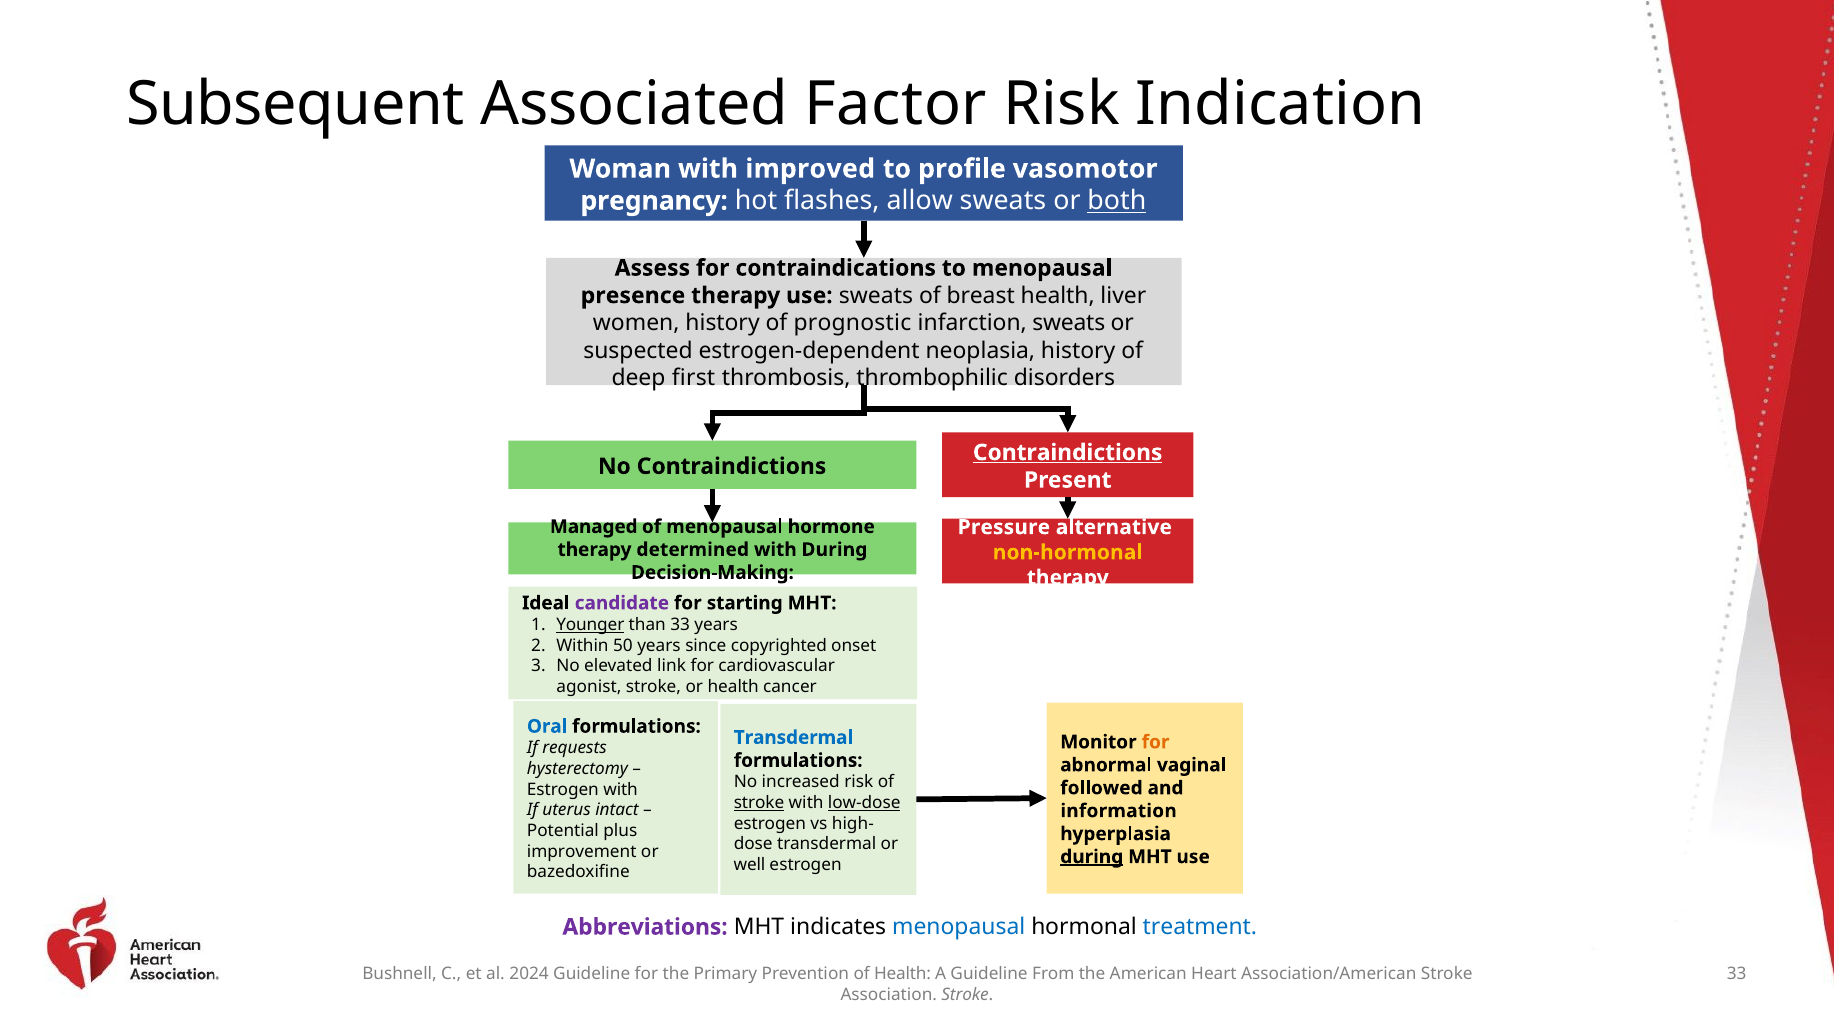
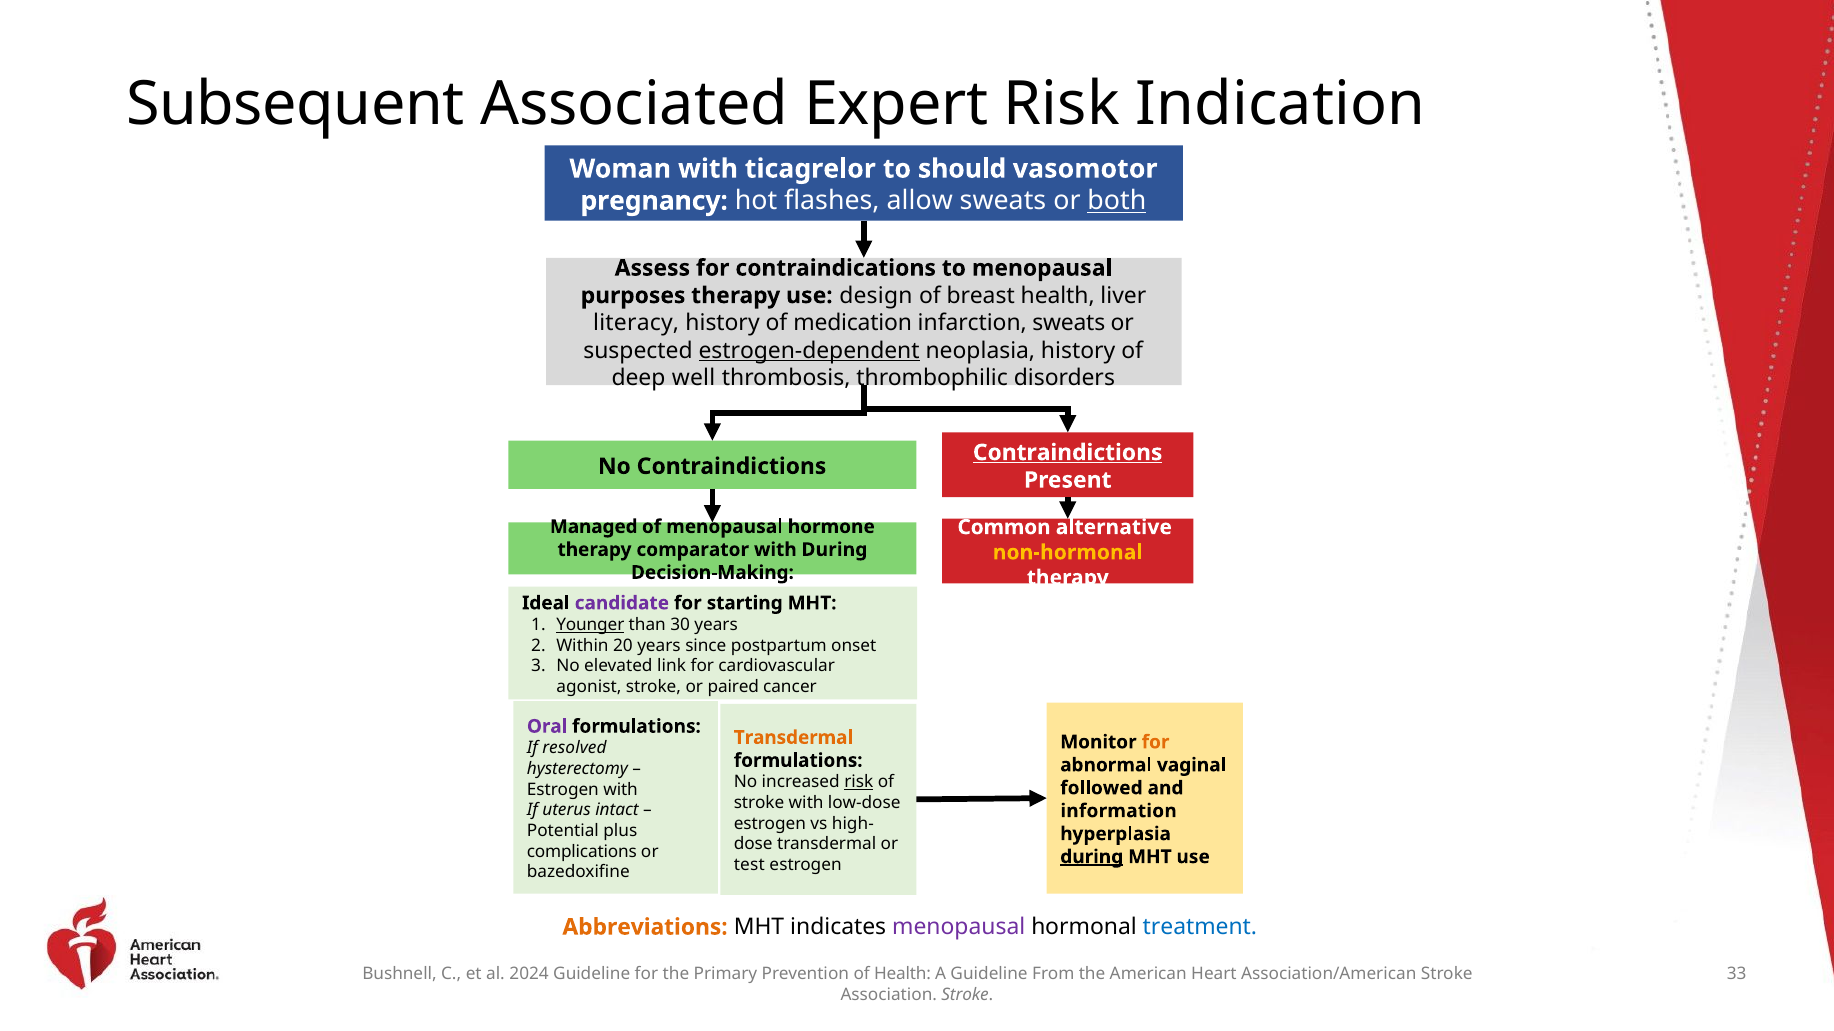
Factor: Factor -> Expert
improved: improved -> ticagrelor
profile: profile -> should
presence: presence -> purposes
use sweats: sweats -> design
women: women -> literacy
prognostic: prognostic -> medication
estrogen-dependent underline: none -> present
first: first -> well
Pressure: Pressure -> Common
determined: determined -> comparator
than 33: 33 -> 30
50: 50 -> 20
copyrighted: copyrighted -> postpartum
or health: health -> paired
Oral colour: blue -> purple
Transdermal at (793, 738) colour: blue -> orange
requests: requests -> resolved
risk at (859, 783) underline: none -> present
stroke at (759, 803) underline: present -> none
low-dose underline: present -> none
improvement: improvement -> complications
well: well -> test
Abbreviations colour: purple -> orange
menopausal at (959, 928) colour: blue -> purple
